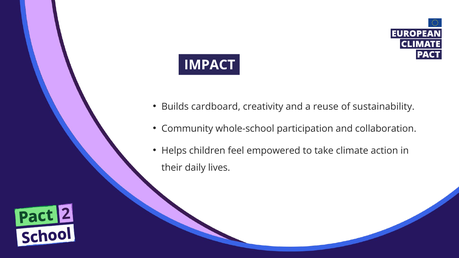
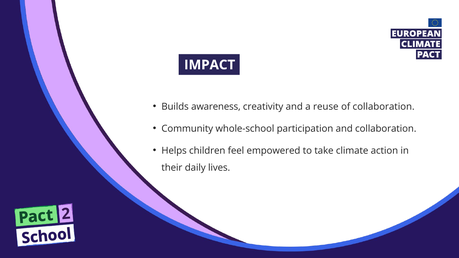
cardboard: cardboard -> awareness
of sustainability: sustainability -> collaboration
